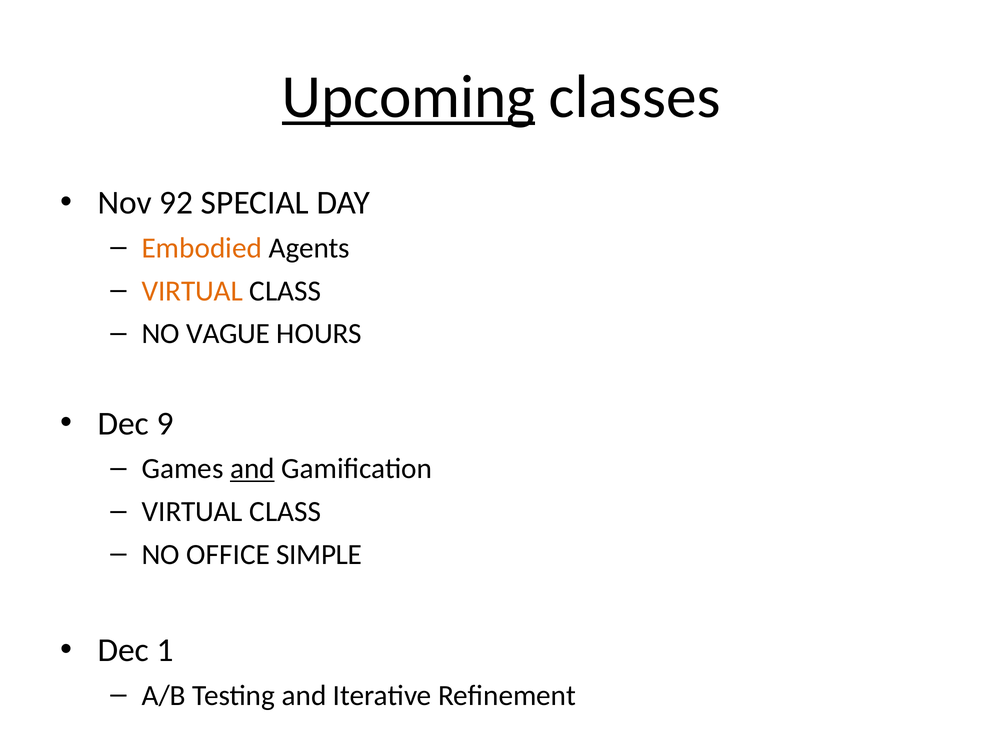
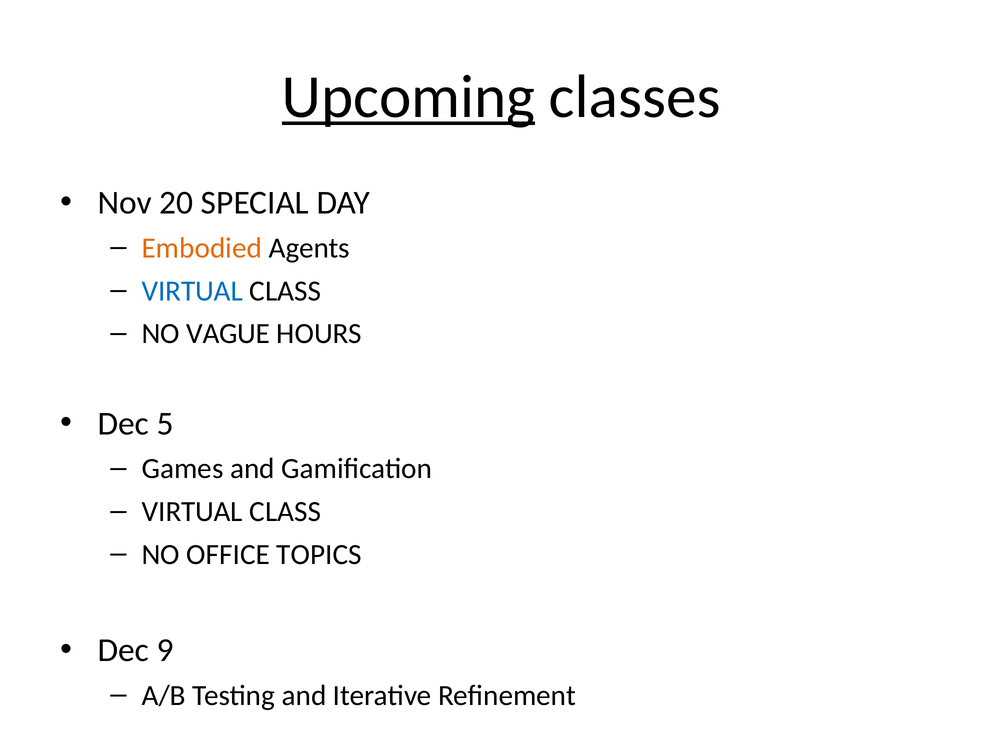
92: 92 -> 20
VIRTUAL at (192, 291) colour: orange -> blue
9: 9 -> 5
and at (252, 469) underline: present -> none
SIMPLE: SIMPLE -> TOPICS
1: 1 -> 9
